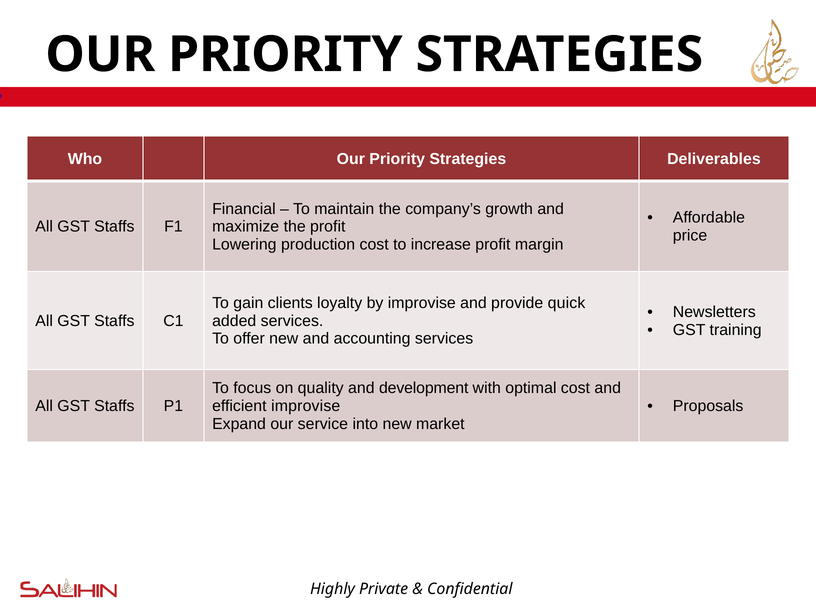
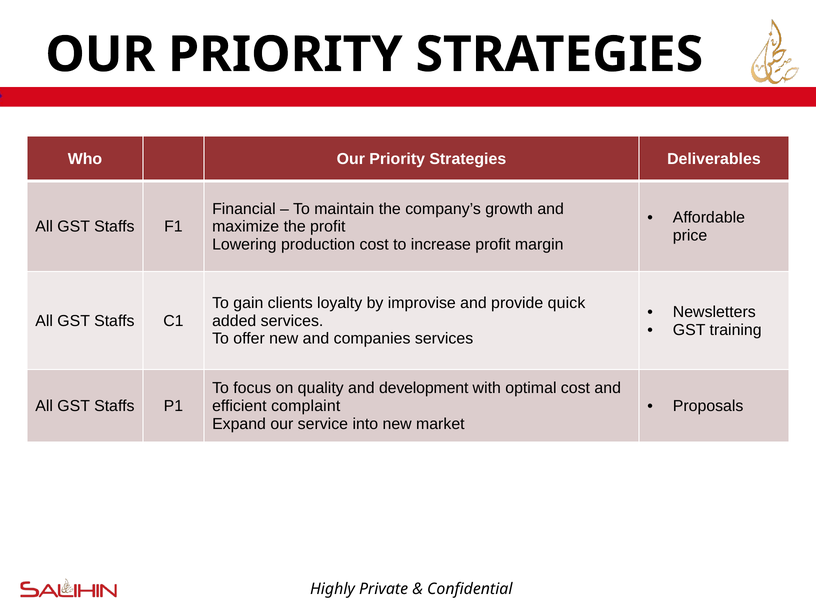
accounting: accounting -> companies
efficient improvise: improvise -> complaint
